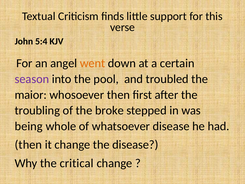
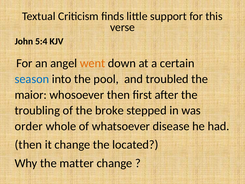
season colour: purple -> blue
being: being -> order
the disease: disease -> located
critical: critical -> matter
